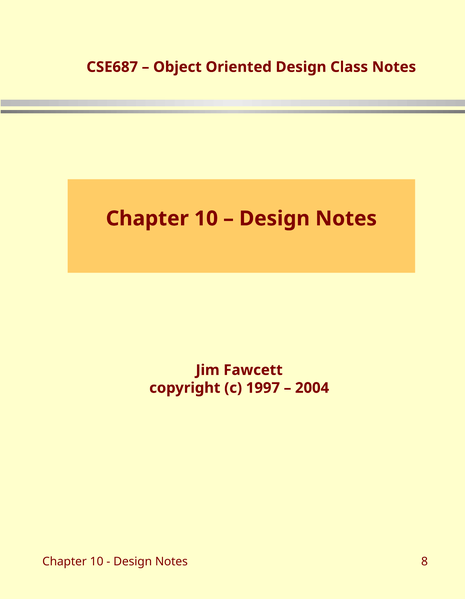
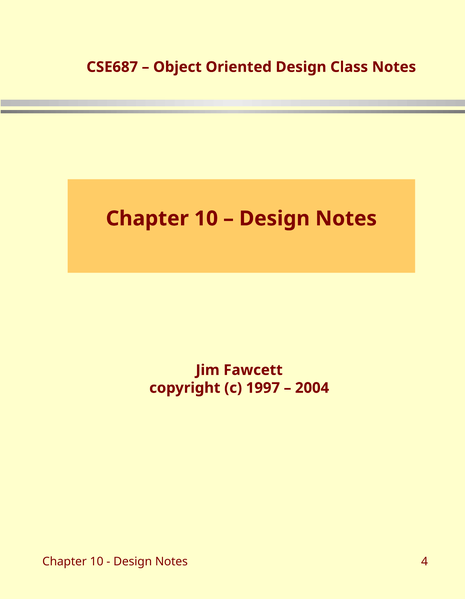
8: 8 -> 4
